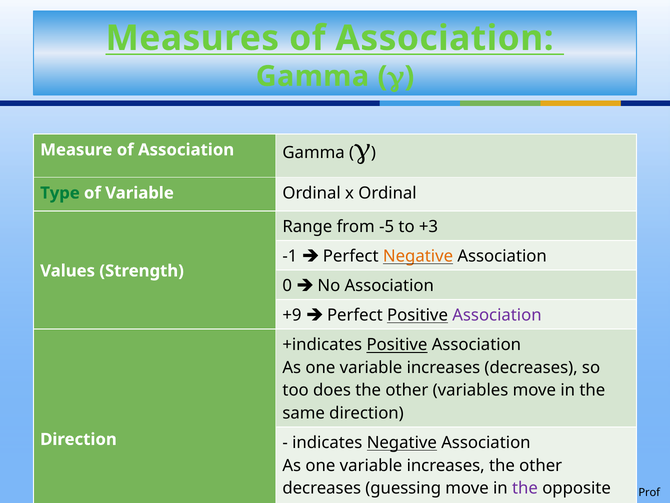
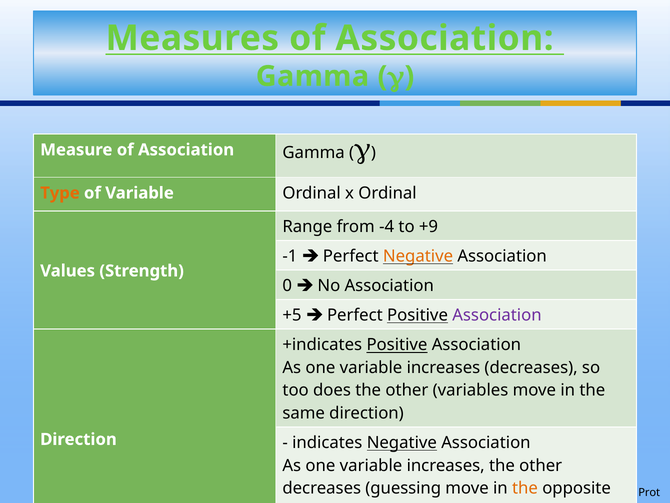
Type colour: green -> orange
-5: -5 -> -4
+3: +3 -> +9
+9: +9 -> +5
the at (525, 488) colour: purple -> orange
Prof at (649, 492): Prof -> Prot
